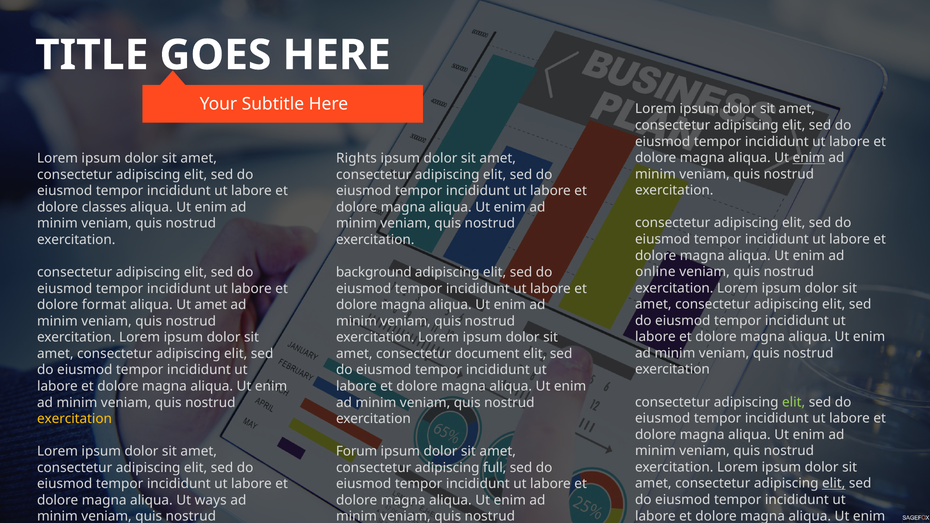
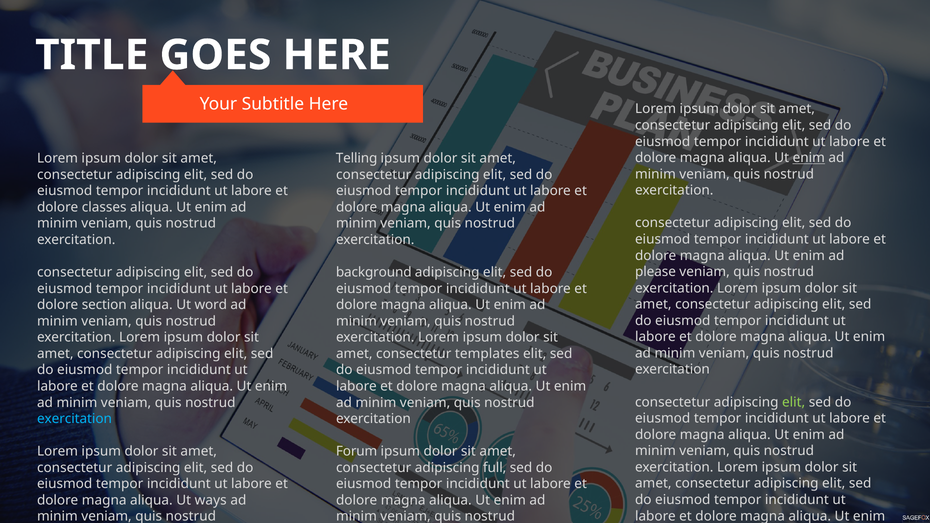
Rights: Rights -> Telling
online: online -> please
format: format -> section
Ut amet: amet -> word
document: document -> templates
exercitation at (74, 419) colour: yellow -> light blue
elit at (834, 484) underline: present -> none
